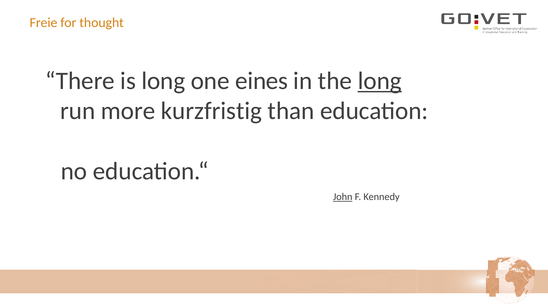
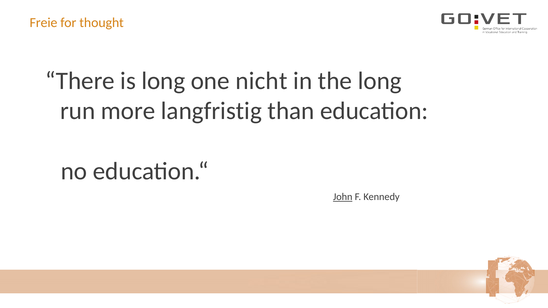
eines: eines -> nicht
long at (380, 81) underline: present -> none
kurzfristig: kurzfristig -> langfristig
